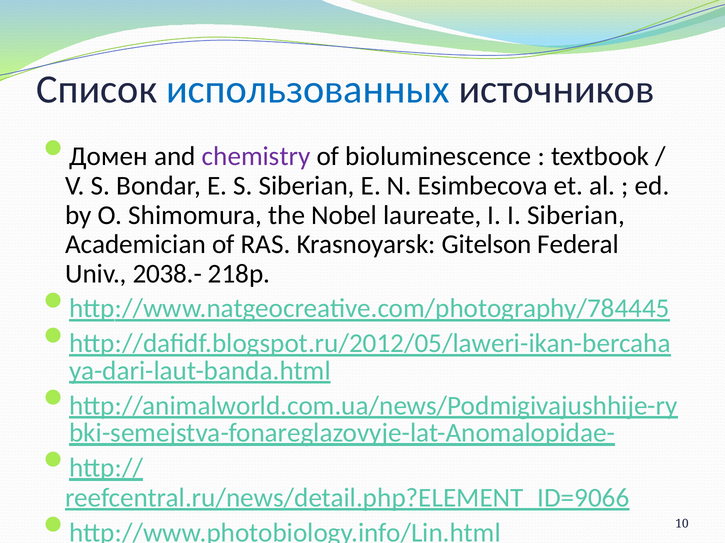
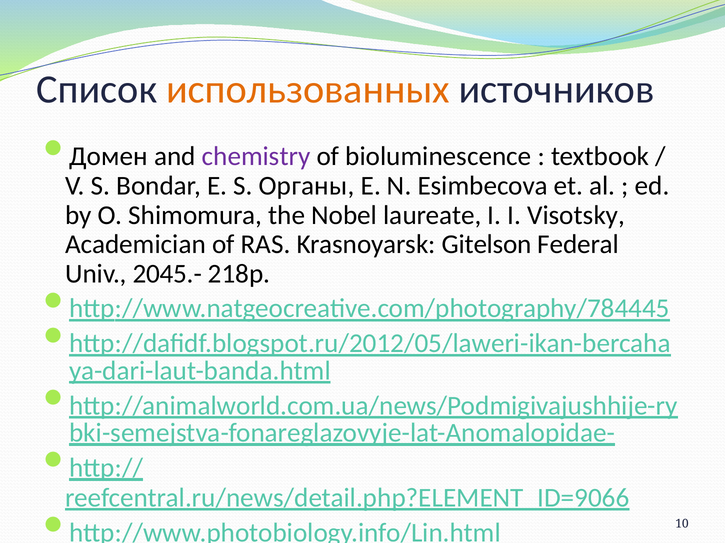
использованных colour: blue -> orange
S Siberian: Siberian -> Органы
I Siberian: Siberian -> Visotsky
2038.-: 2038.- -> 2045.-
